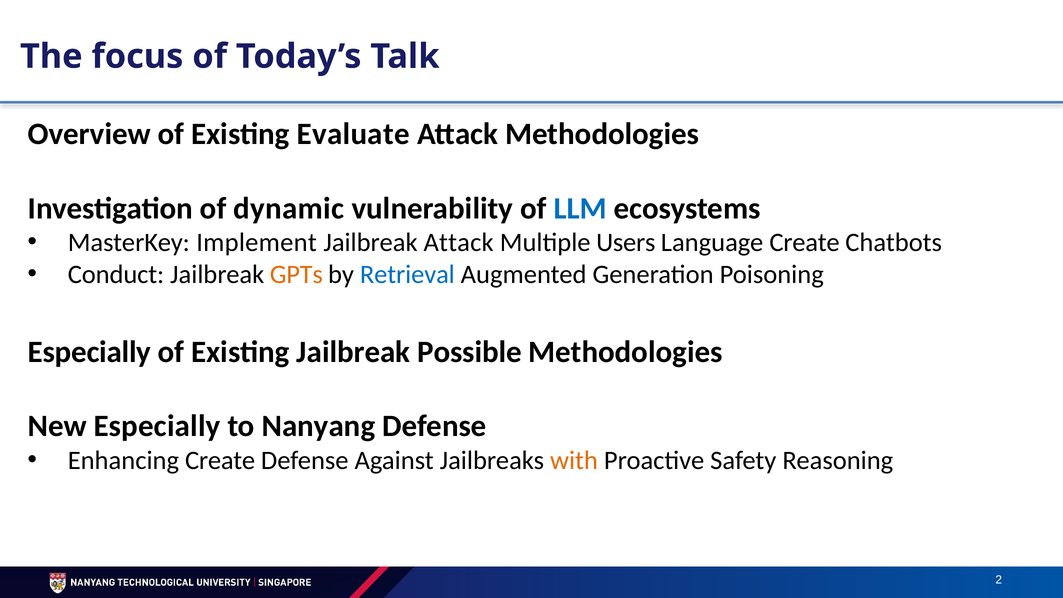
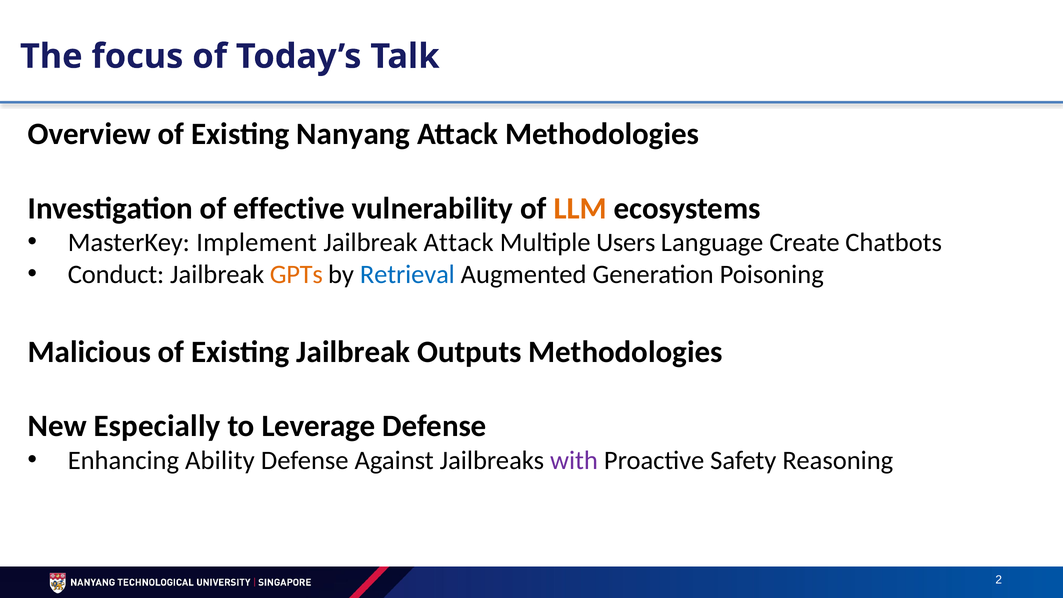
Evaluate: Evaluate -> Nanyang
dynamic: dynamic -> effective
LLM colour: blue -> orange
Especially at (89, 352): Especially -> Malicious
Possible: Possible -> Outputs
Nanyang: Nanyang -> Leverage
Enhancing Create: Create -> Ability
with colour: orange -> purple
